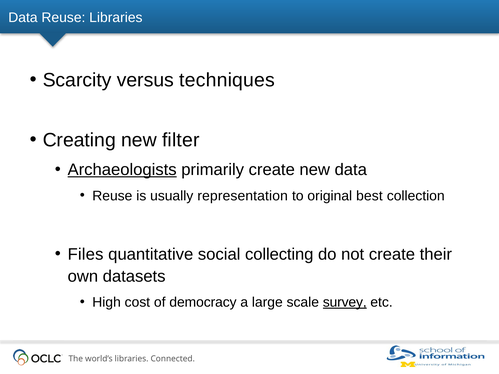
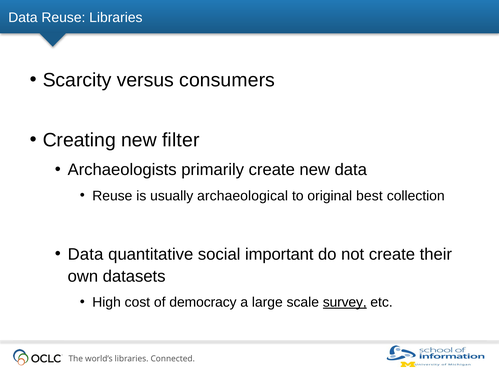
techniques: techniques -> consumers
Archaeologists underline: present -> none
representation: representation -> archaeological
Files at (86, 255): Files -> Data
collecting: collecting -> important
